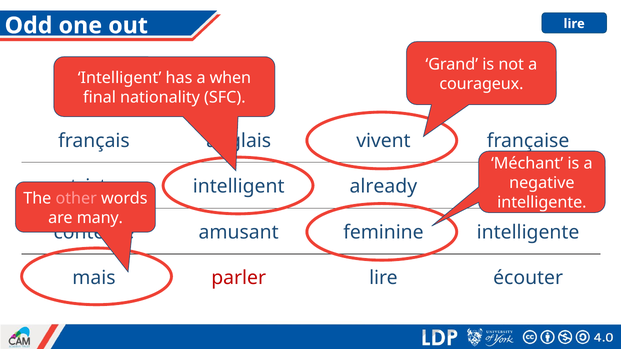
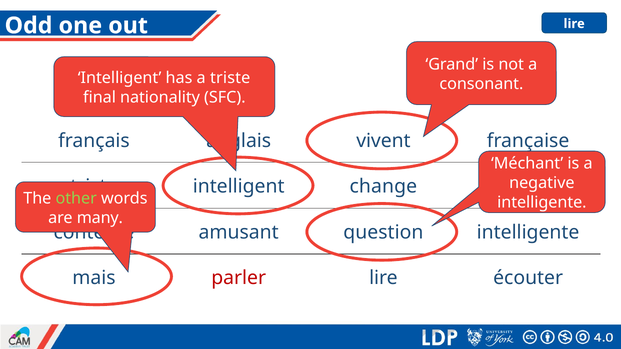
a when: when -> triste
courageux: courageux -> consonant
already: already -> change
other colour: pink -> light green
feminine: feminine -> question
